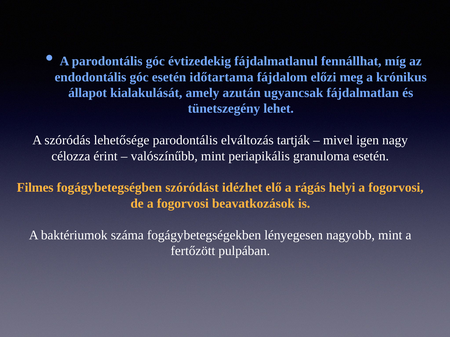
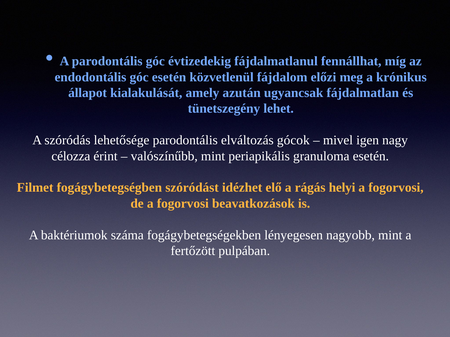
időtartama: időtartama -> közvetlenül
tartják: tartják -> gócok
Filmes: Filmes -> Filmet
